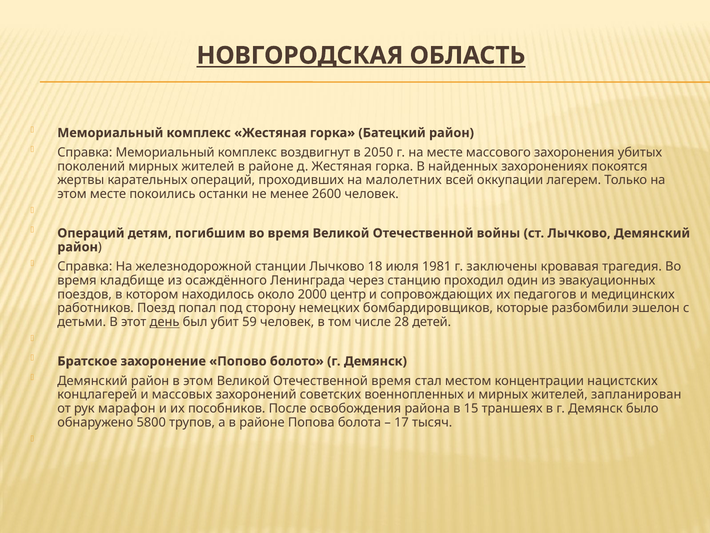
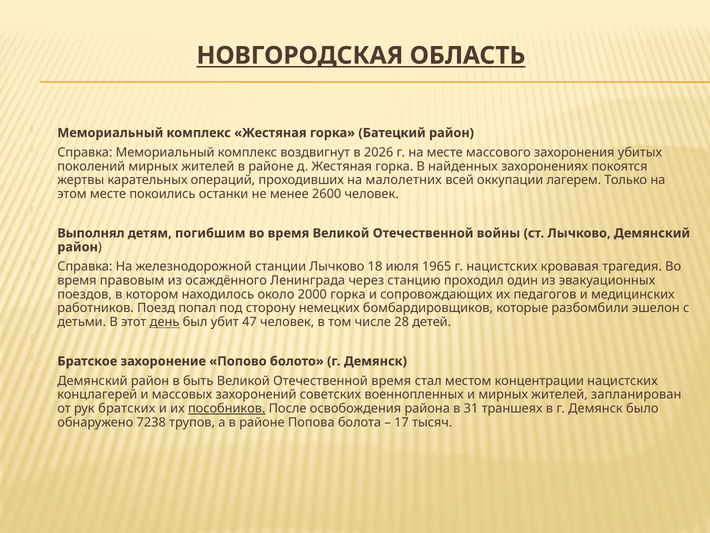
2050: 2050 -> 2026
Операций at (91, 233): Операций -> Выполнял
1981: 1981 -> 1965
г заключены: заключены -> нацистских
кладбище: кладбище -> правовым
2000 центр: центр -> горка
59: 59 -> 47
в этом: этом -> быть
марафон: марафон -> братских
пособников underline: none -> present
15: 15 -> 31
5800: 5800 -> 7238
